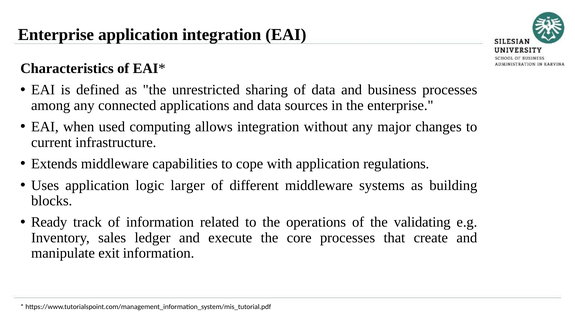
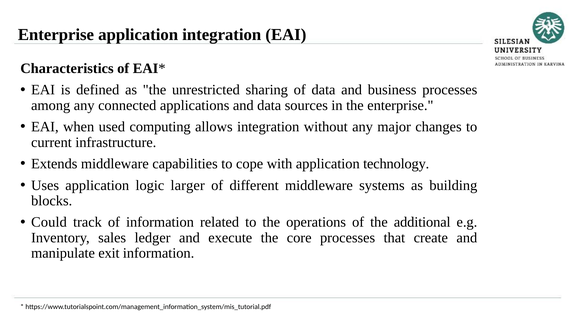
regulations: regulations -> technology
Ready: Ready -> Could
validating: validating -> additional
